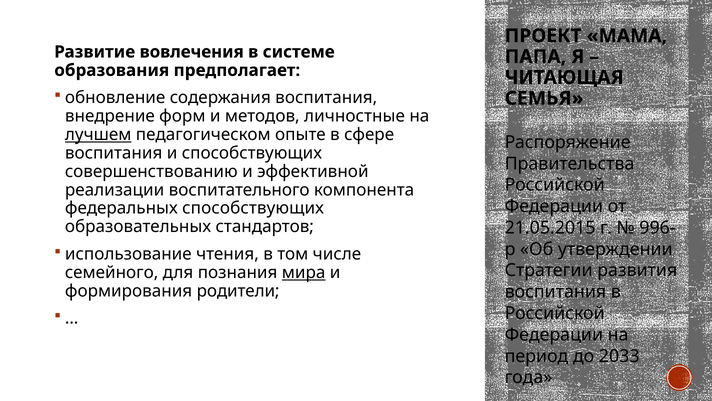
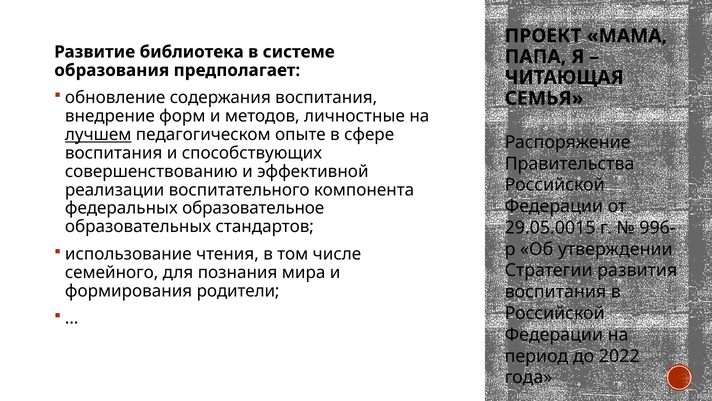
вовлечения: вовлечения -> библиотека
федеральных способствующих: способствующих -> образовательное
21.05.2015: 21.05.2015 -> 29.05.0015
мира underline: present -> none
2033: 2033 -> 2022
